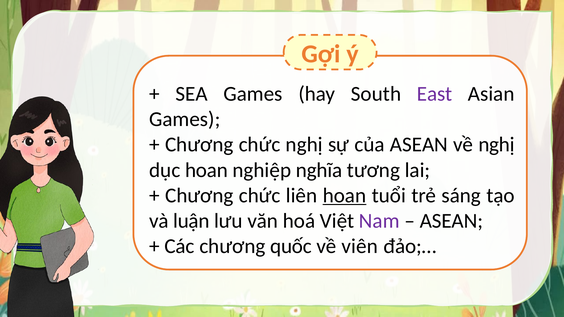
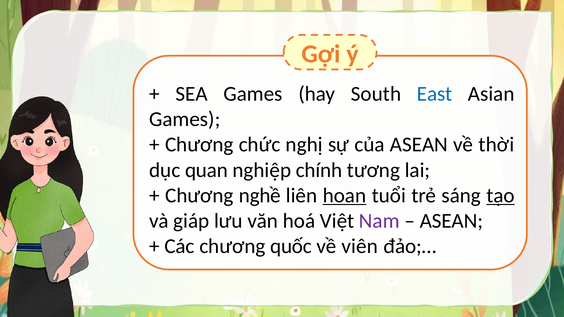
East colour: purple -> blue
về nghị: nghị -> thời
dục hoan: hoan -> quan
nghĩa: nghĩa -> chính
chức at (260, 196): chức -> nghề
tạo underline: none -> present
luận: luận -> giáp
